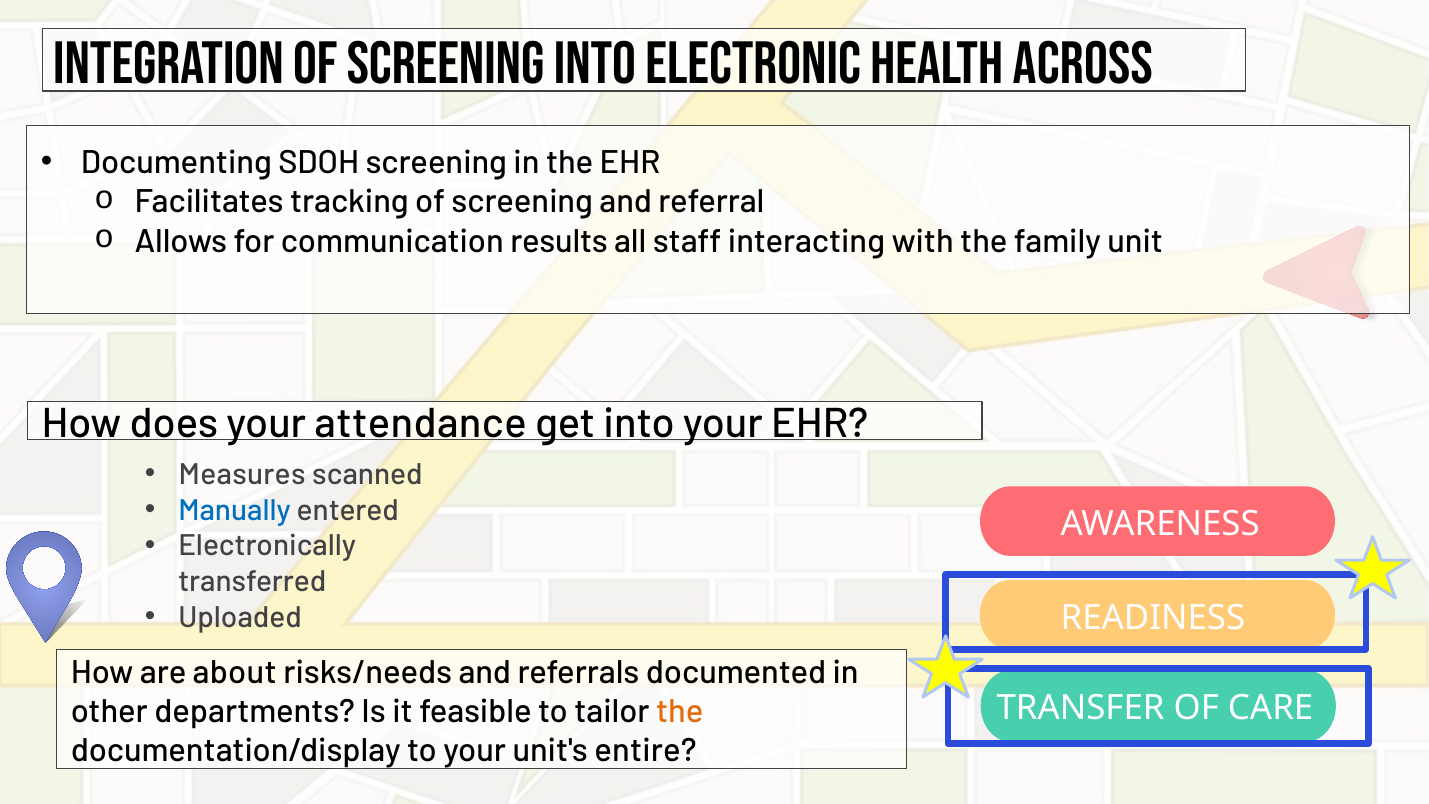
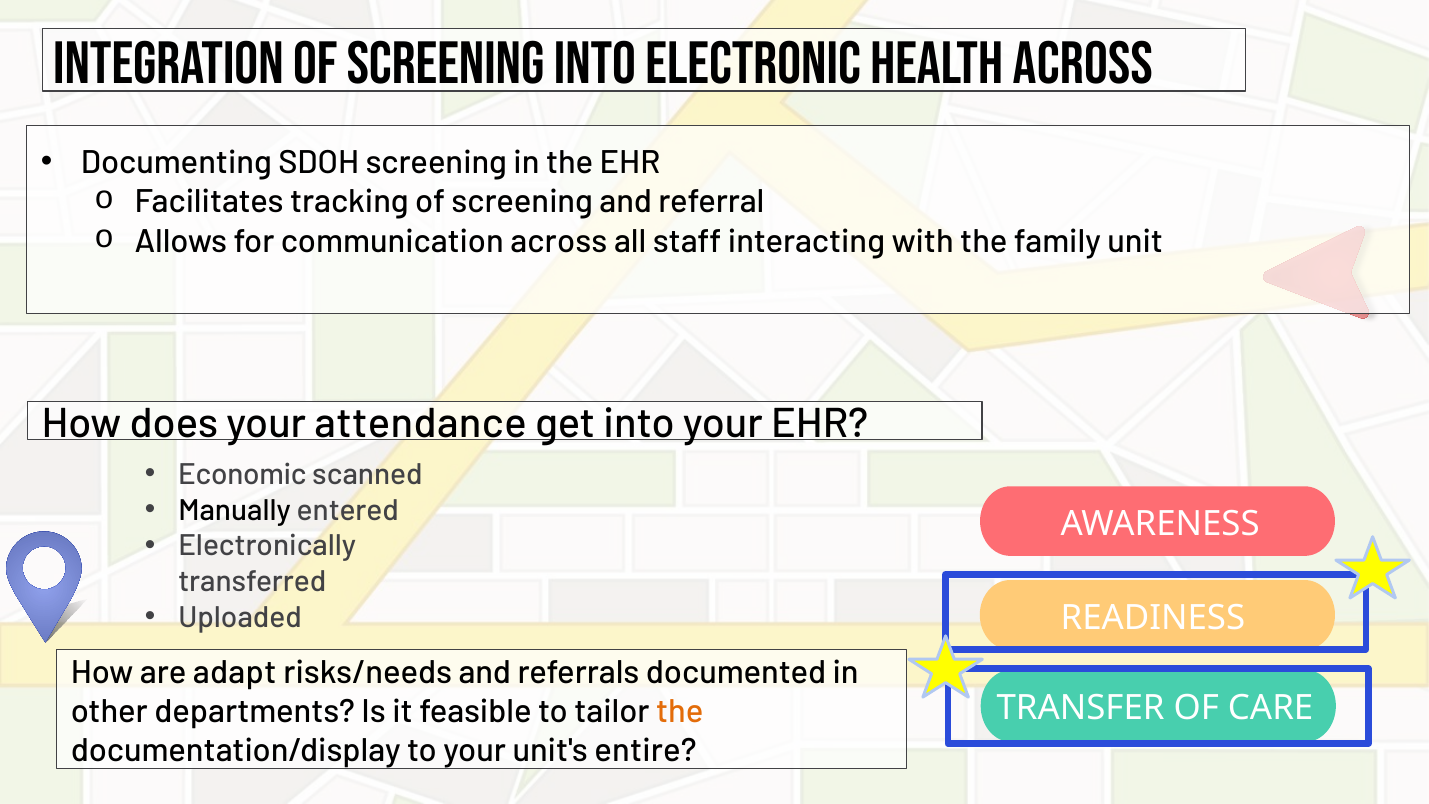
communication results: results -> across
Measures: Measures -> Economic
Manually colour: blue -> black
about: about -> adapt
